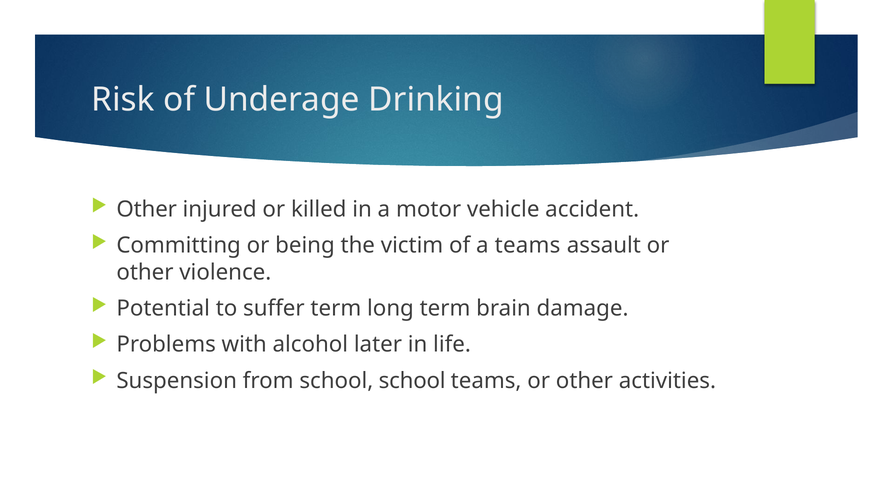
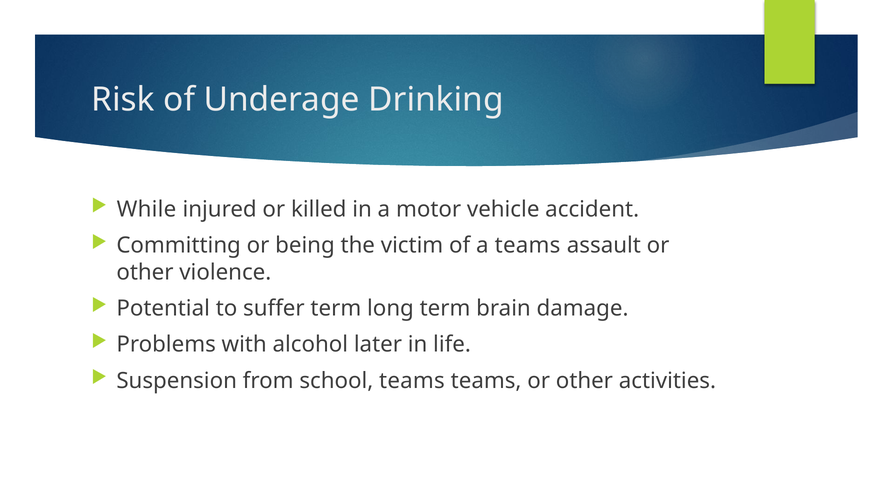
Other at (147, 209): Other -> While
school school: school -> teams
